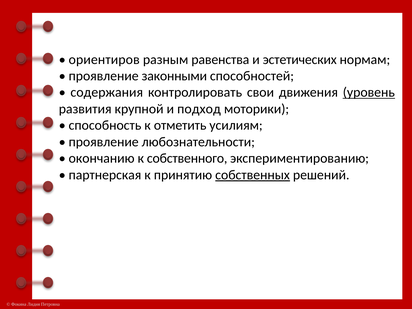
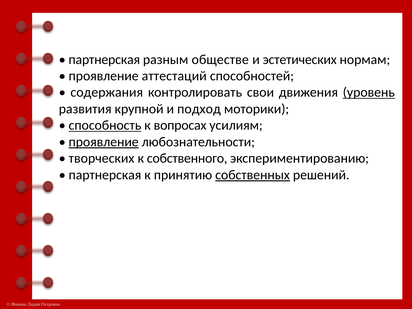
ориентиров at (104, 60): ориентиров -> партнерская
равенства: равенства -> обществе
законными: законными -> аттестаций
способность underline: none -> present
отметить: отметить -> вопросах
проявление at (104, 142) underline: none -> present
окончанию: окончанию -> творческих
